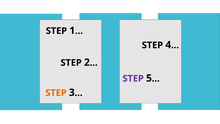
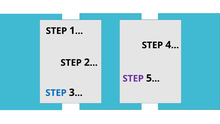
STEP at (56, 93) colour: orange -> blue
